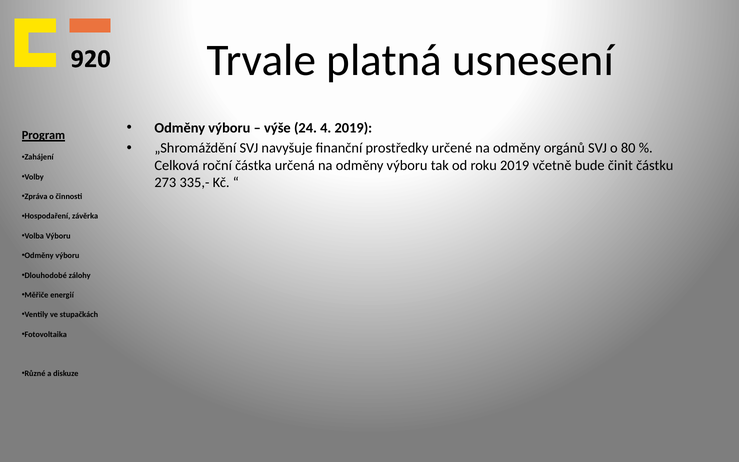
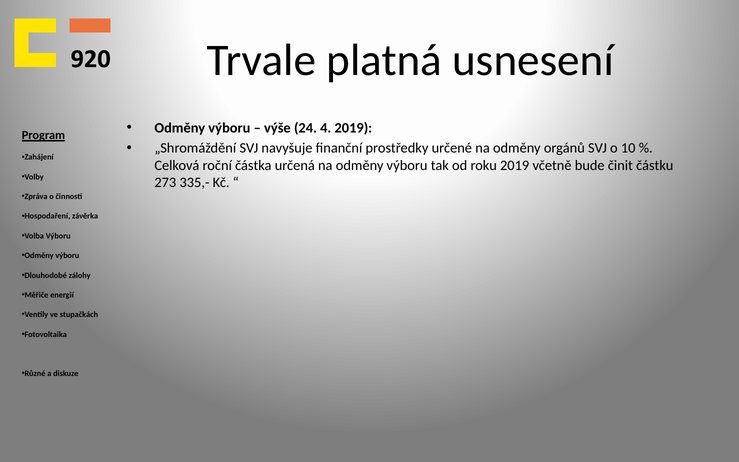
80: 80 -> 10
